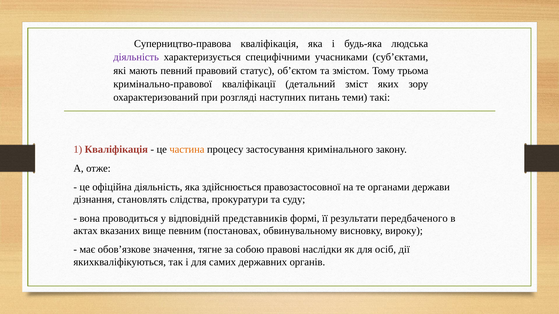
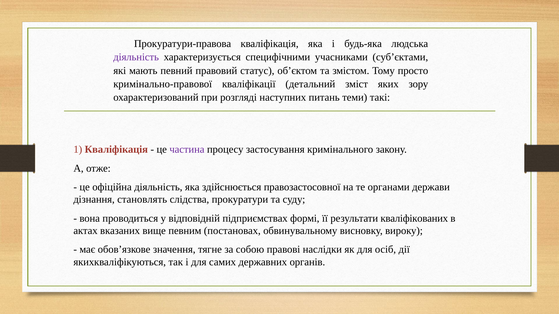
Суперництво-правова: Суперництво-правова -> Прокуратури-правова
трьома: трьома -> просто
частина colour: orange -> purple
представників: представників -> підприємствах
передбаченого: передбаченого -> кваліфікованих
